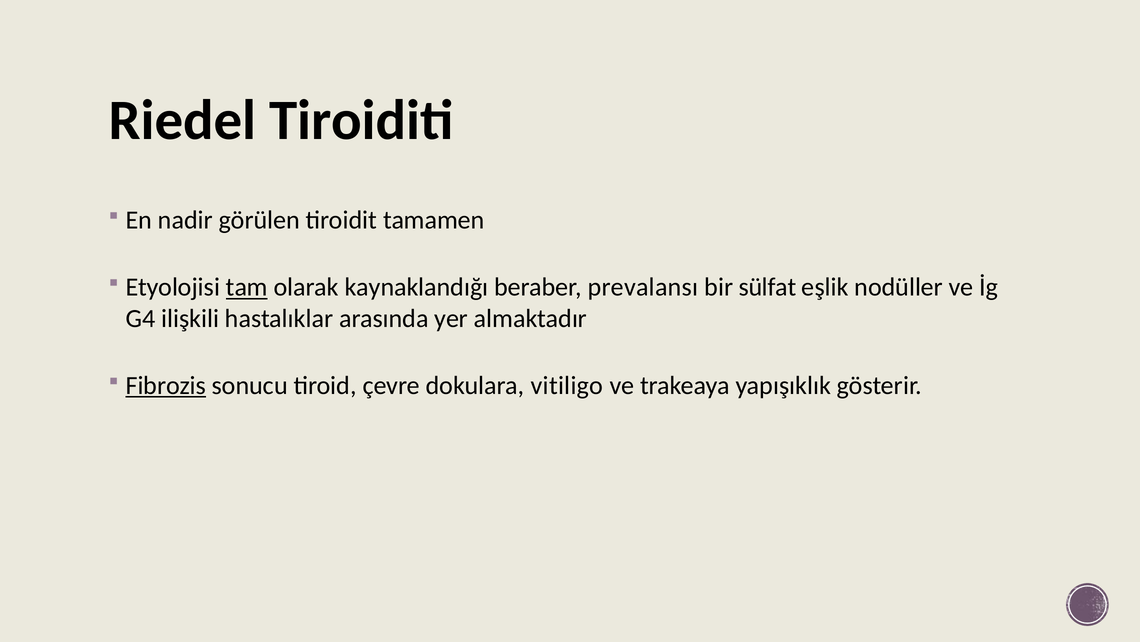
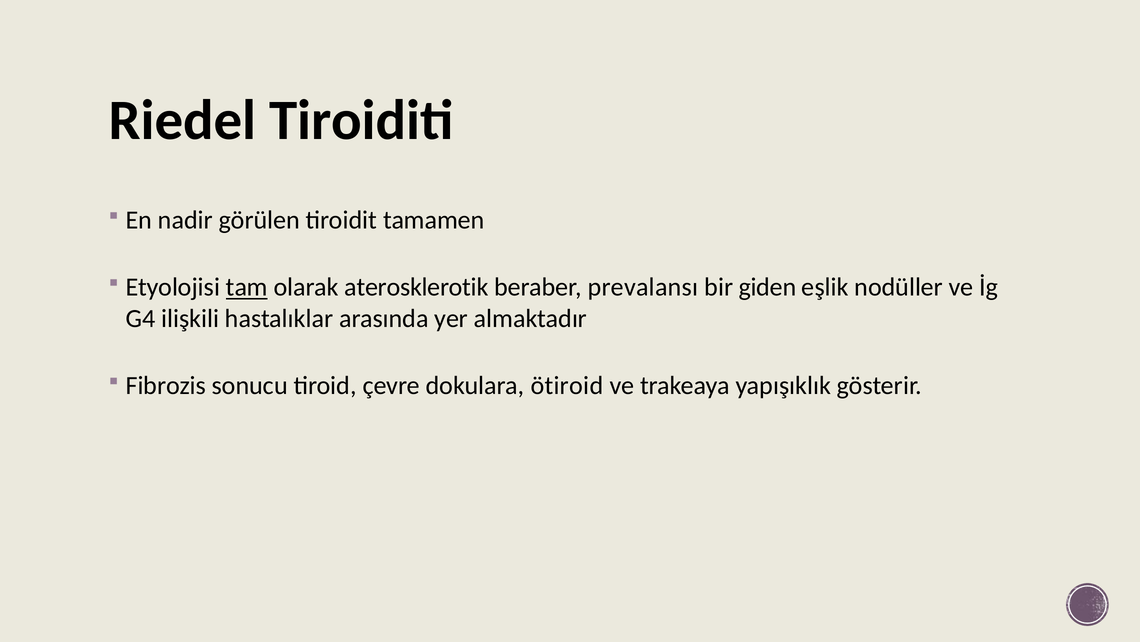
kaynaklandığı: kaynaklandığı -> aterosklerotik
sülfat: sülfat -> giden
Fibrozis underline: present -> none
vitiligo: vitiligo -> ötiroid
